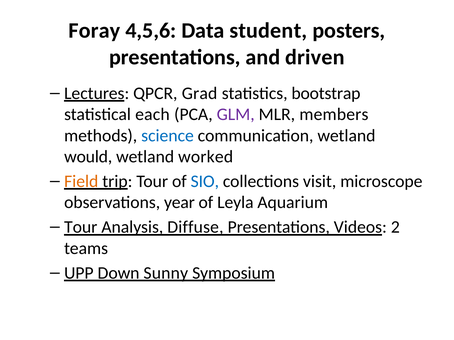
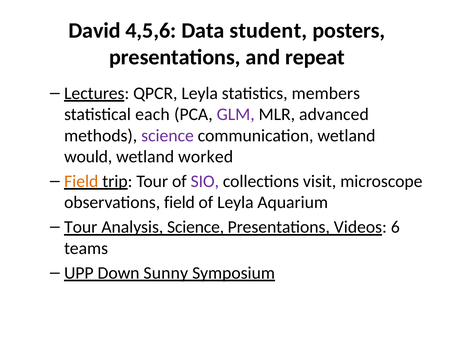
Foray: Foray -> David
driven: driven -> repeat
QPCR Grad: Grad -> Leyla
bootstrap: bootstrap -> members
members: members -> advanced
science at (168, 136) colour: blue -> purple
SIO colour: blue -> purple
observations year: year -> field
Analysis Diffuse: Diffuse -> Science
2: 2 -> 6
